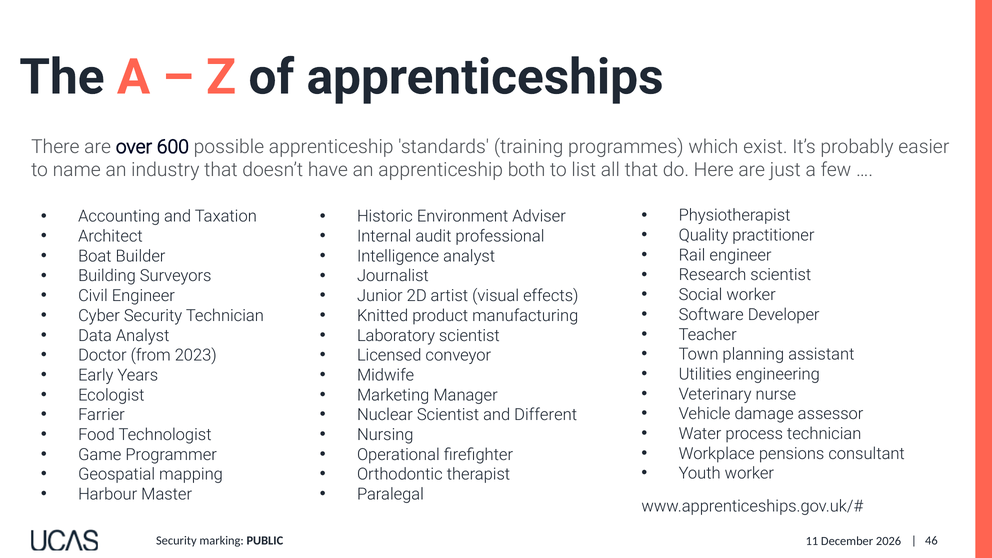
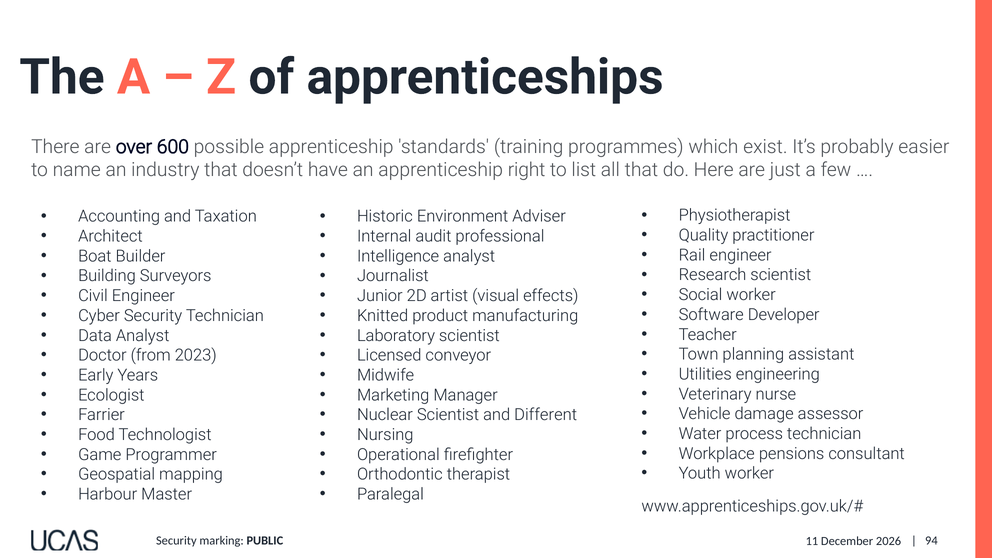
both: both -> right
46: 46 -> 94
